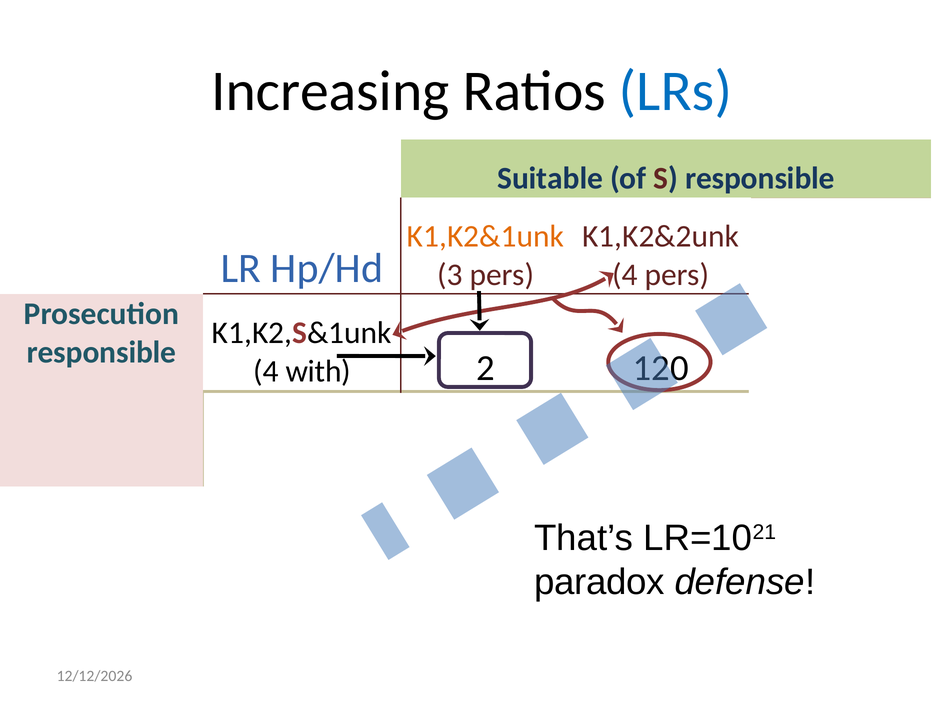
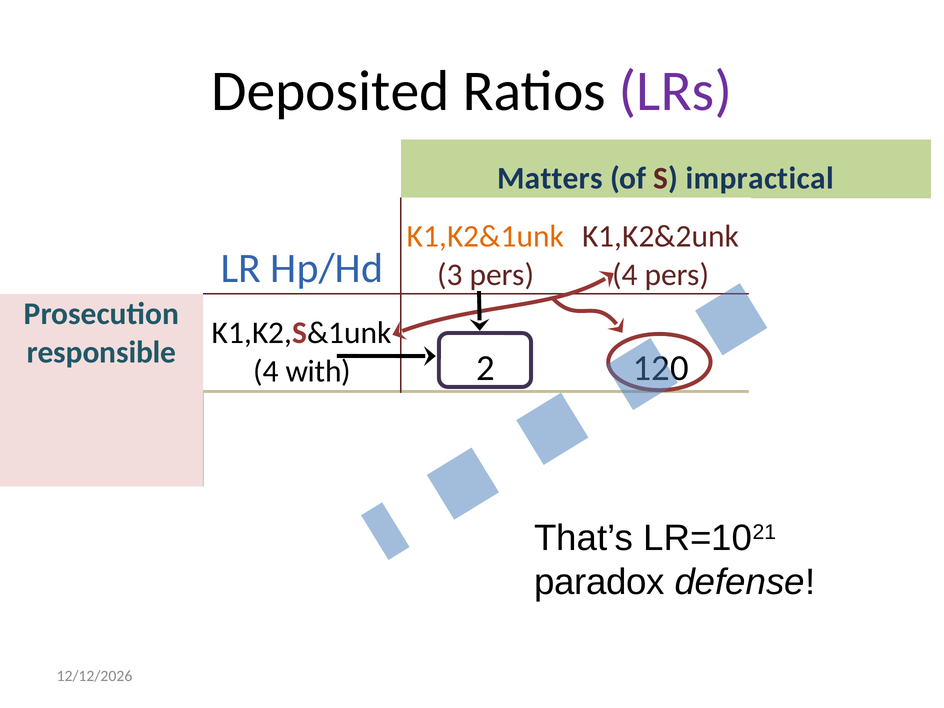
Increasing: Increasing -> Deposited
LRs colour: blue -> purple
Suitable: Suitable -> Matters
S responsible: responsible -> impractical
